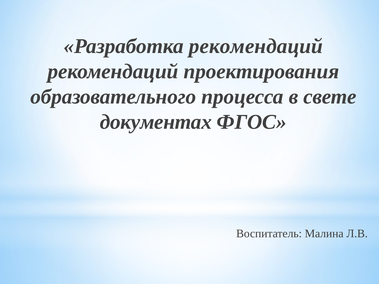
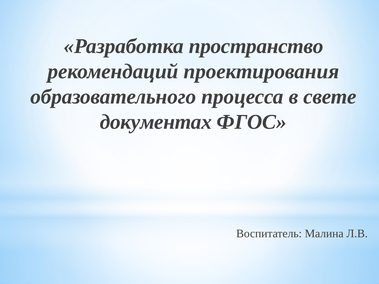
Разработка рекомендаций: рекомендаций -> пространство
